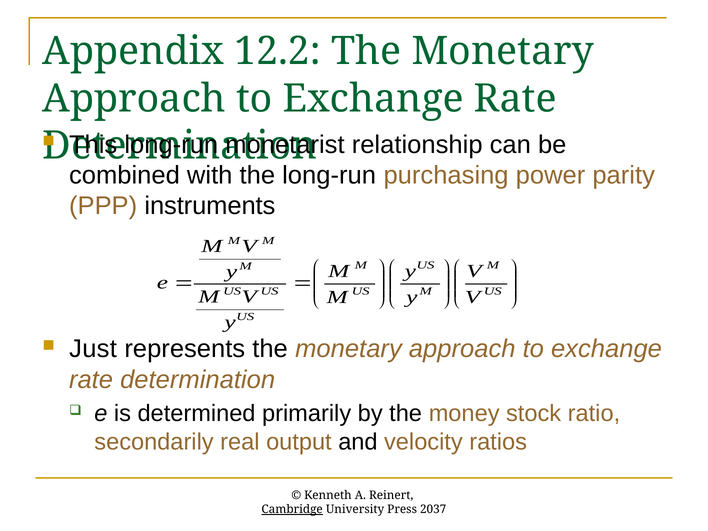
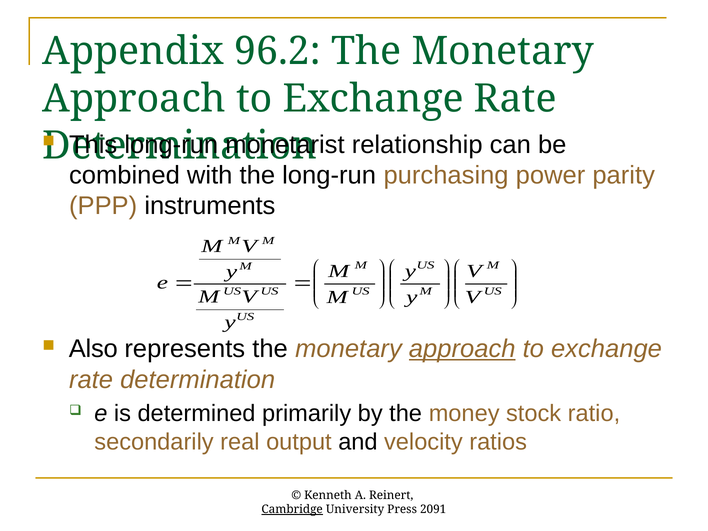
12.2: 12.2 -> 96.2
Just: Just -> Also
approach at (462, 349) underline: none -> present
2037: 2037 -> 2091
